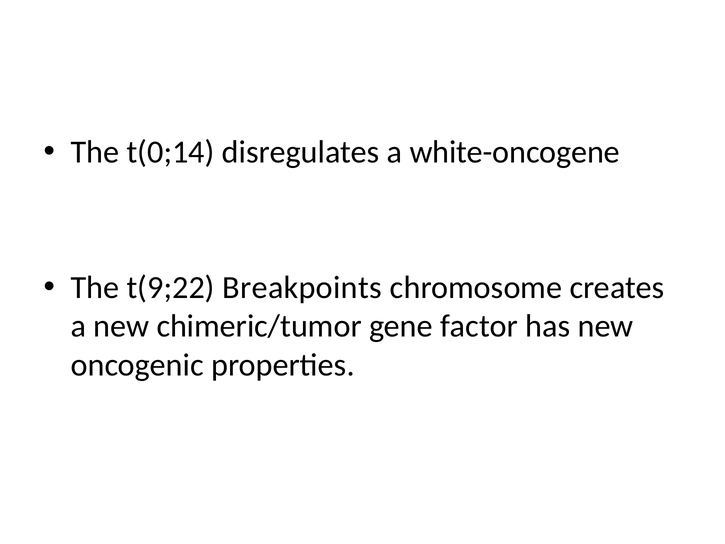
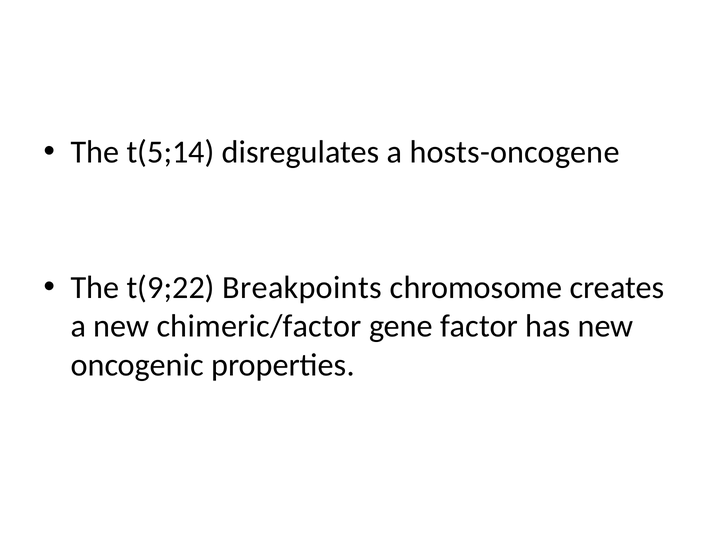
t(0;14: t(0;14 -> t(5;14
white-oncogene: white-oncogene -> hosts-oncogene
chimeric/tumor: chimeric/tumor -> chimeric/factor
